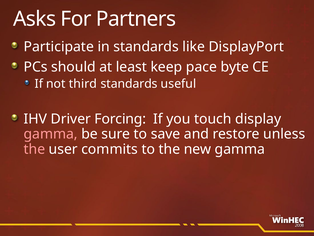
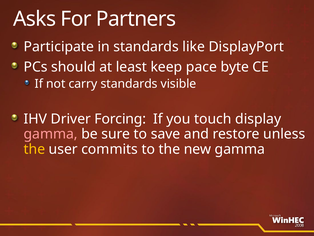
third: third -> carry
useful: useful -> visible
the at (34, 149) colour: pink -> yellow
